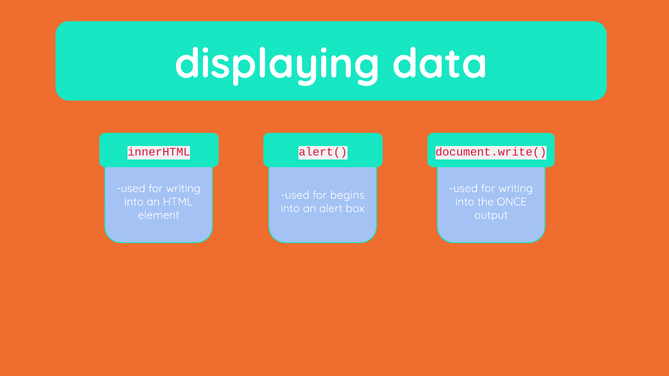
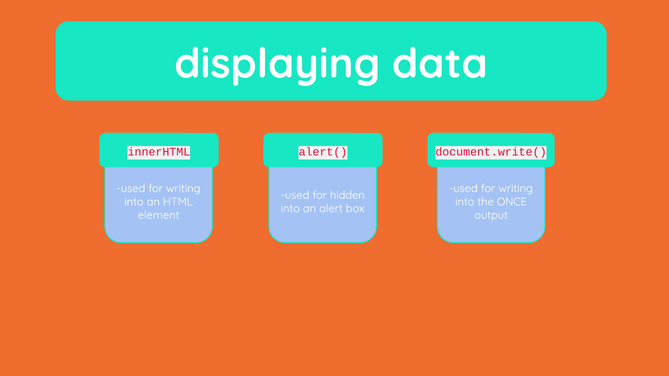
begins: begins -> hidden
